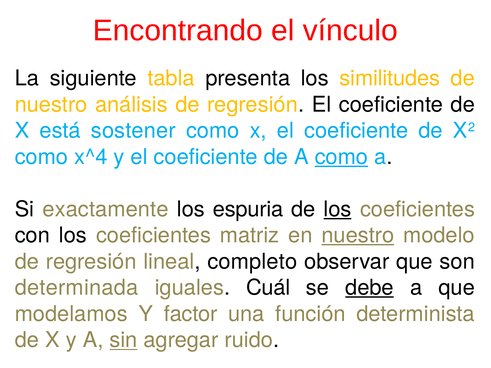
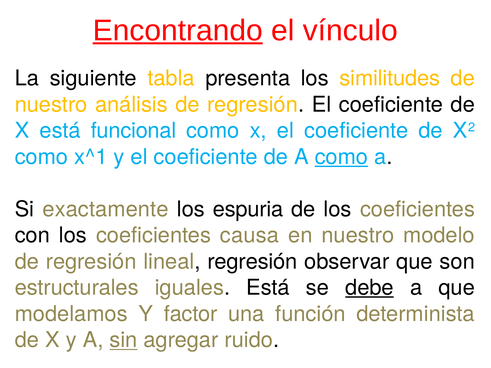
Encontrando underline: none -> present
sostener: sostener -> funcional
x^4: x^4 -> x^1
los at (338, 209) underline: present -> none
matriz: matriz -> causa
nuestro at (358, 236) underline: present -> none
lineal completo: completo -> regresión
determinada: determinada -> estructurales
iguales Cuál: Cuál -> Está
